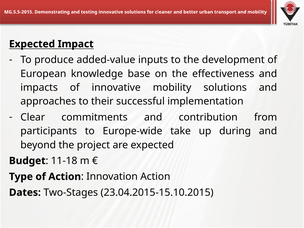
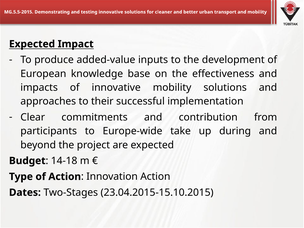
11-18: 11-18 -> 14-18
